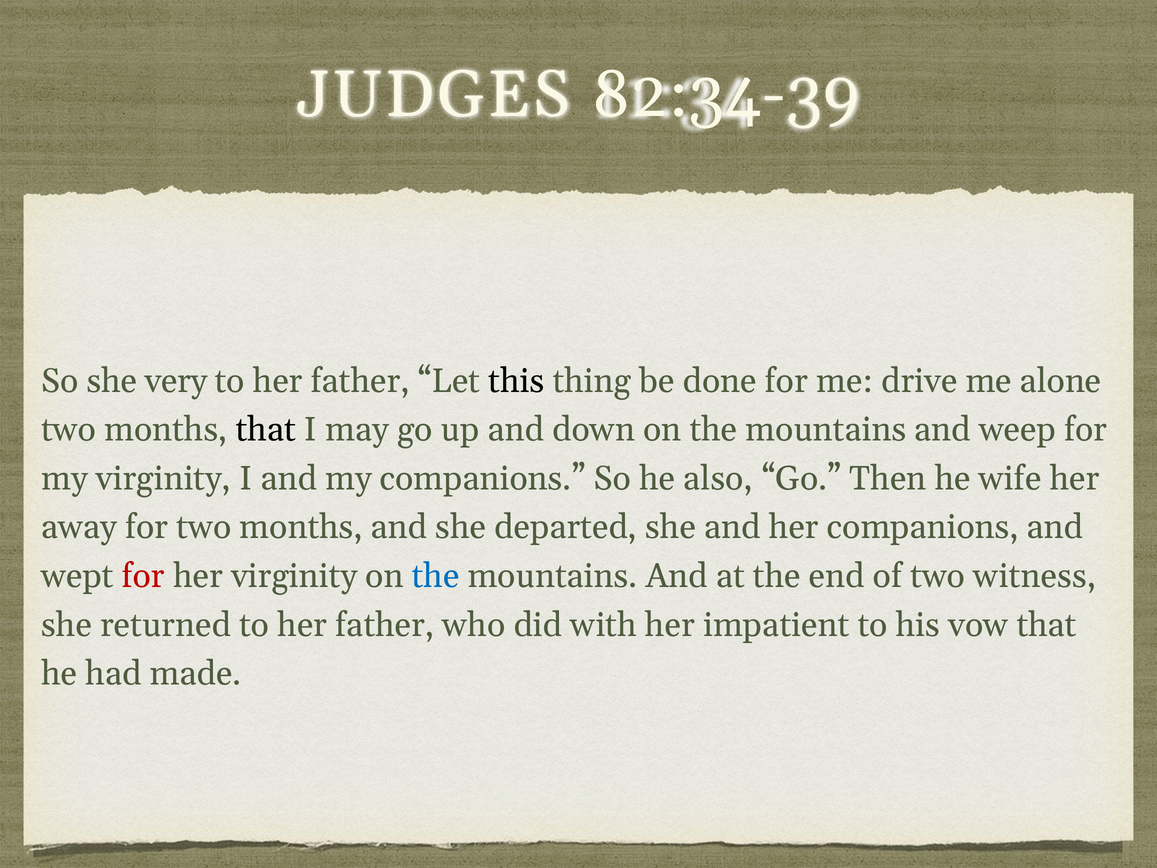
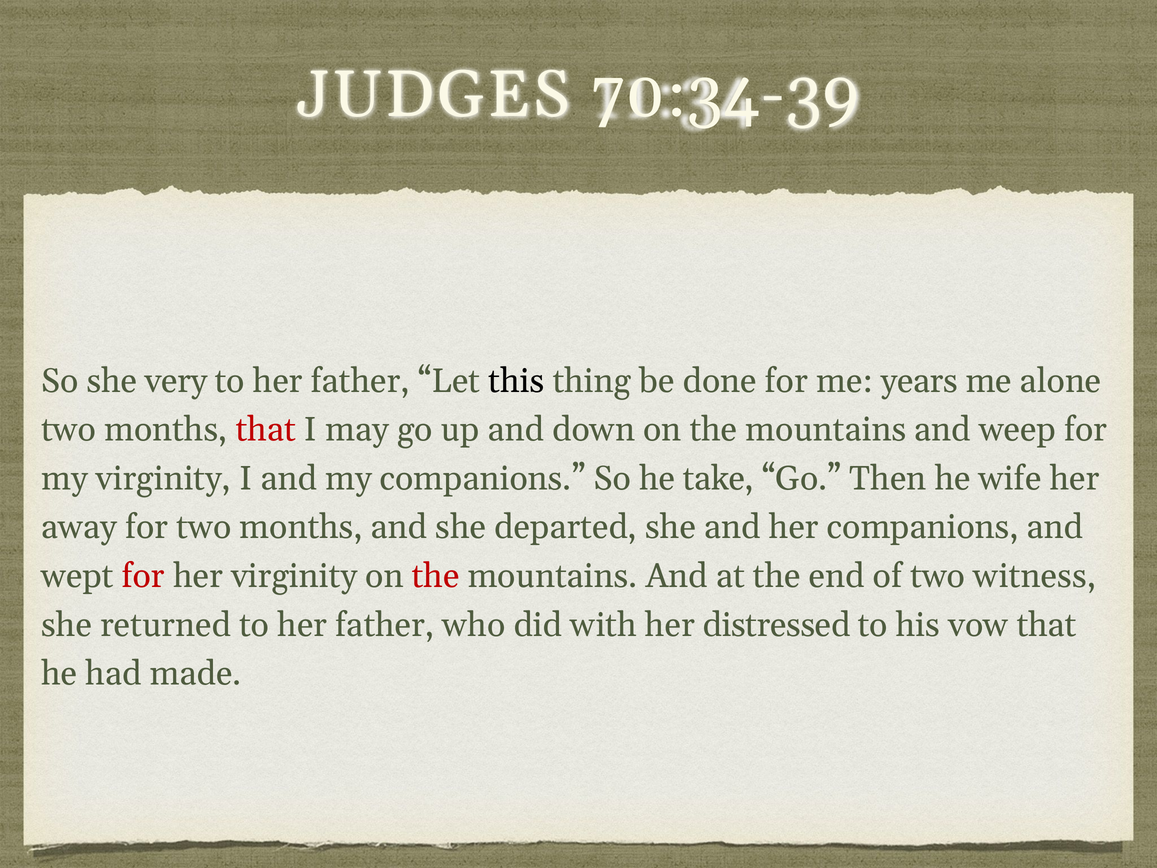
82:34-39: 82:34-39 -> 70:34-39
drive: drive -> years
that at (266, 430) colour: black -> red
also: also -> take
the at (436, 576) colour: blue -> red
impatient: impatient -> distressed
